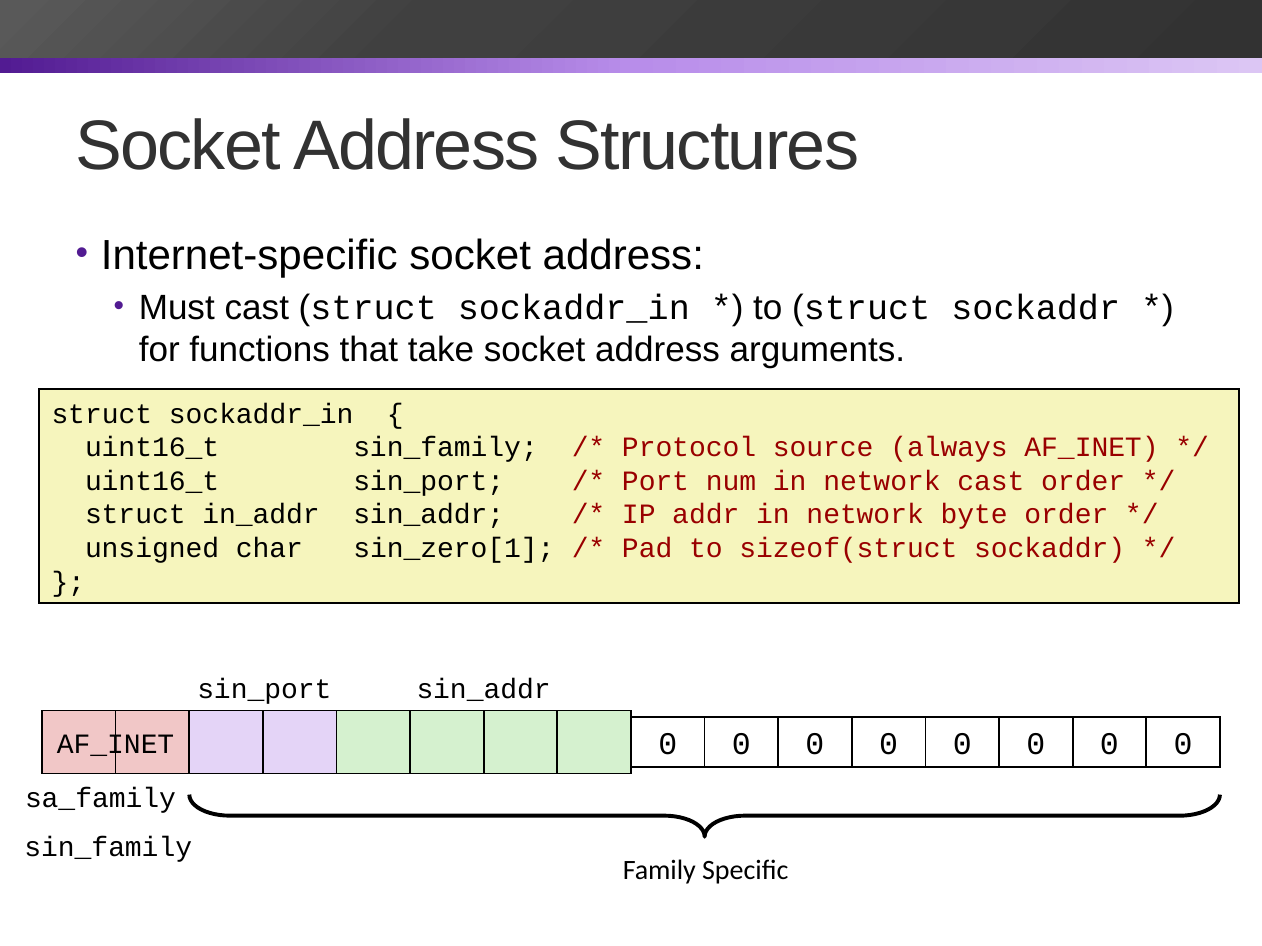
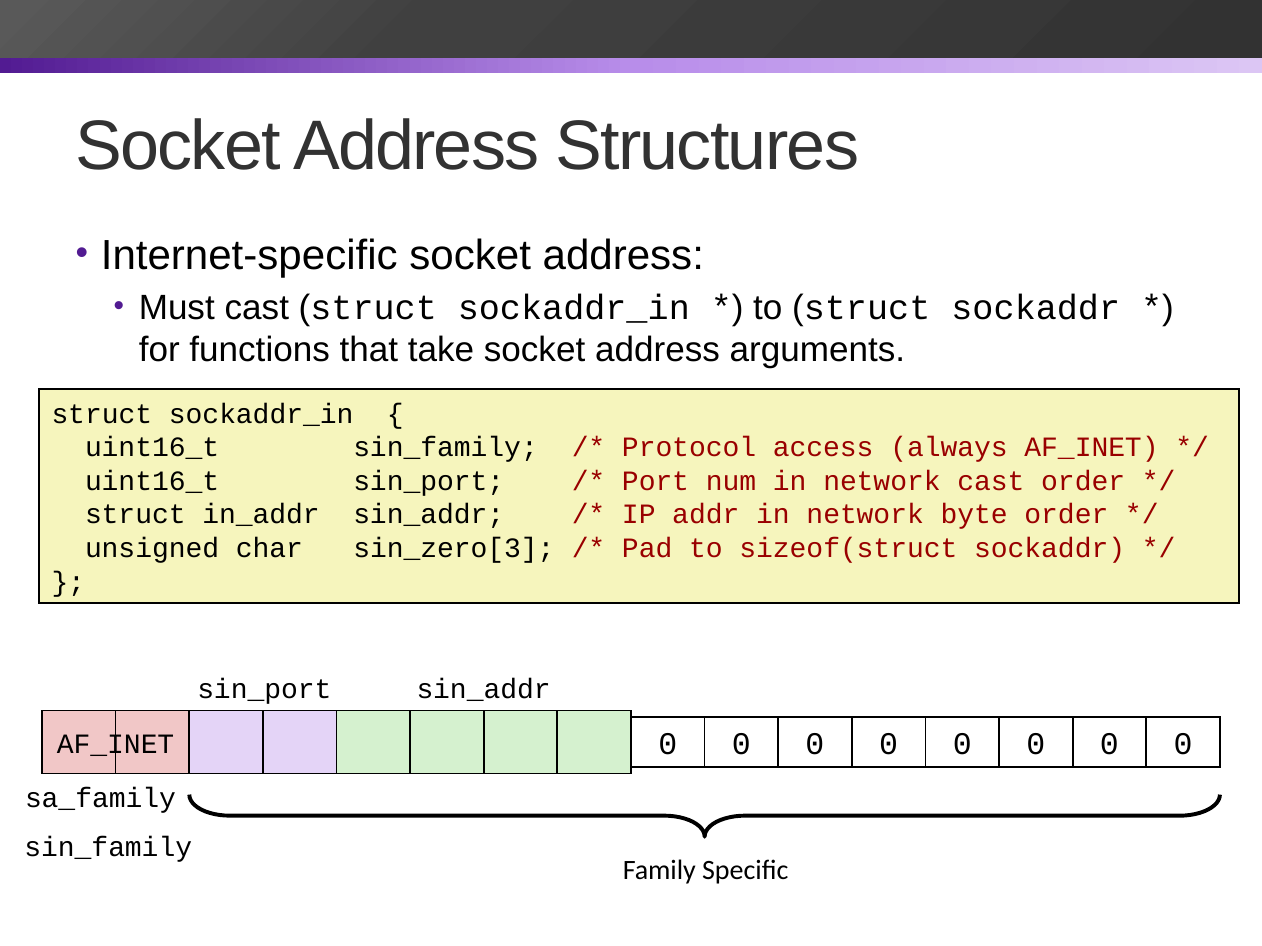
source: source -> access
sin_zero[1: sin_zero[1 -> sin_zero[3
